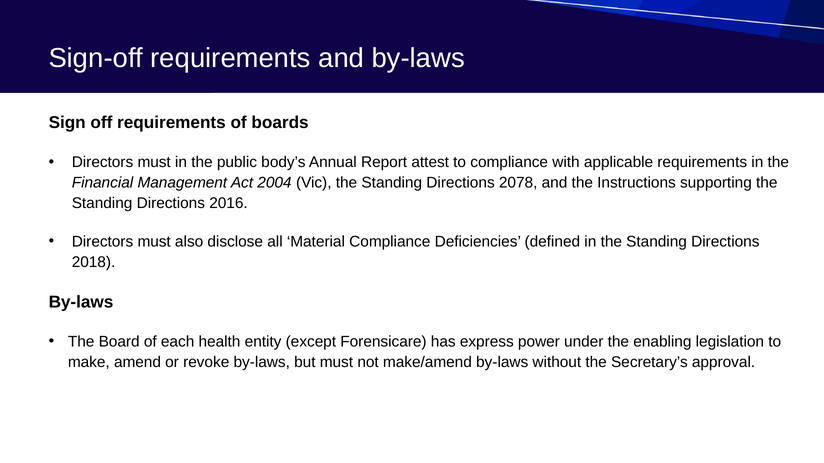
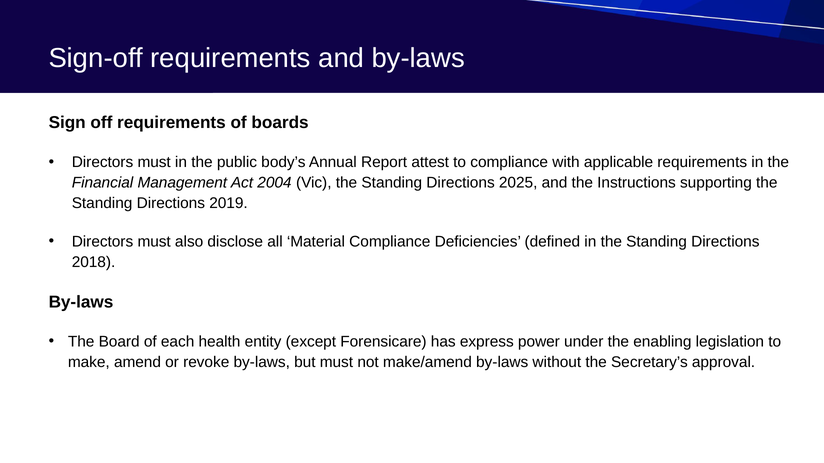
2078: 2078 -> 2025
2016: 2016 -> 2019
